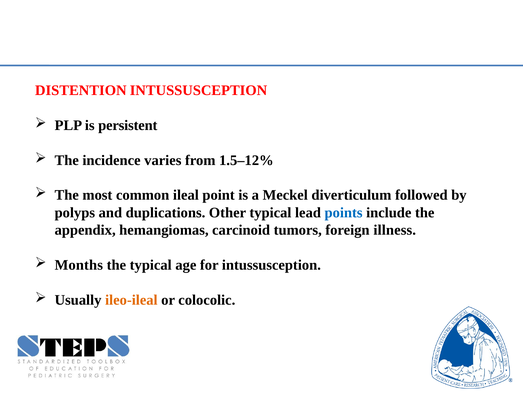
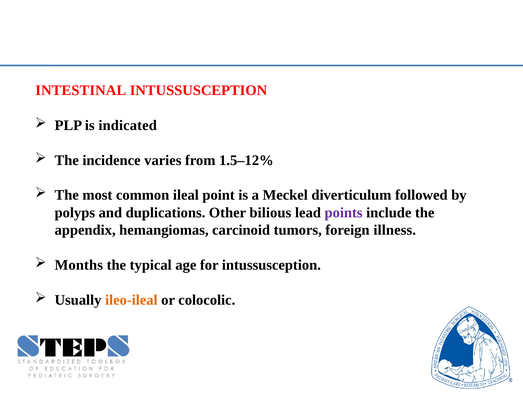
DISTENTION: DISTENTION -> INTESTINAL
persistent: persistent -> indicated
Other typical: typical -> bilious
points colour: blue -> purple
